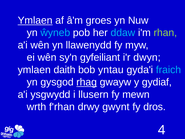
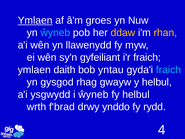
ddaw colour: light blue -> yellow
rhan colour: light green -> yellow
i'r dwyn: dwyn -> fraich
rhag underline: present -> none
y gydiaf: gydiaf -> helbul
i llusern: llusern -> ŵyneb
fy mewn: mewn -> helbul
f'rhan: f'rhan -> f'brad
gwynt: gwynt -> ynddo
dros: dros -> rydd
